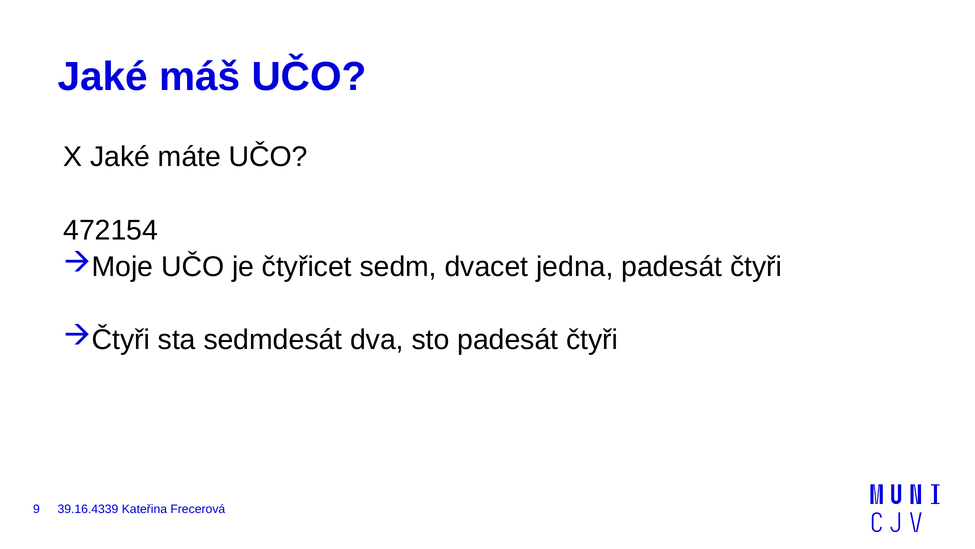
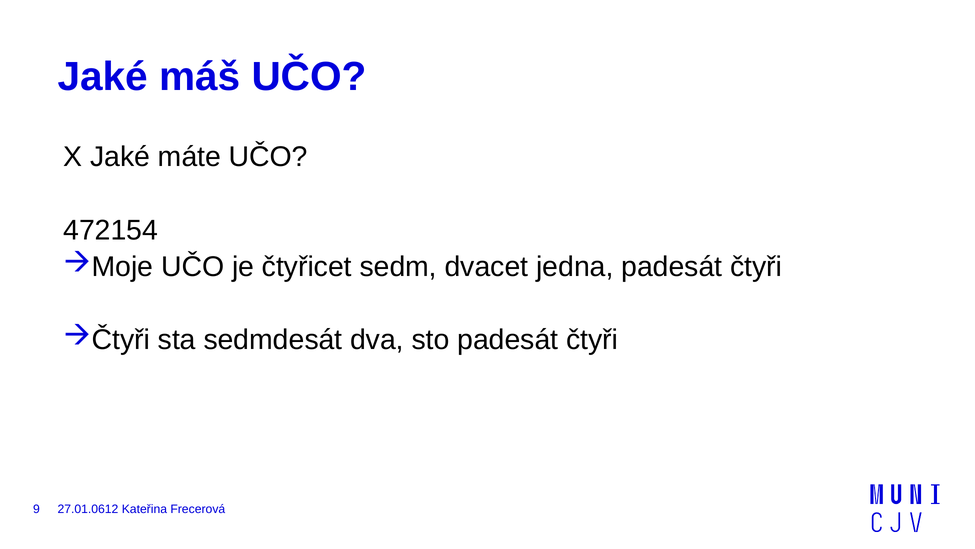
39.16.4339: 39.16.4339 -> 27.01.0612
